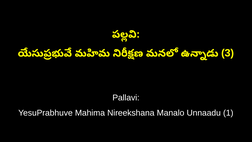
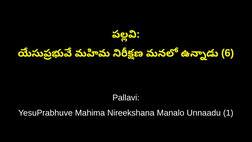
3: 3 -> 6
